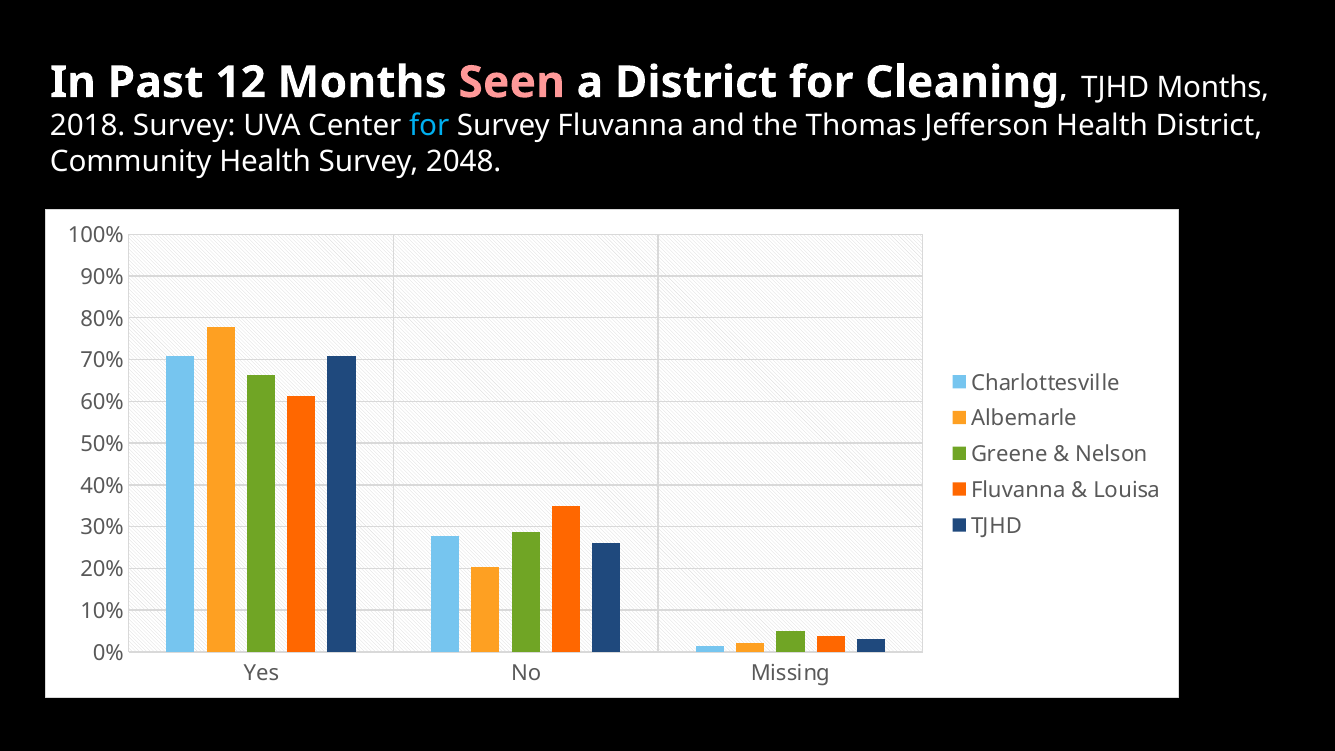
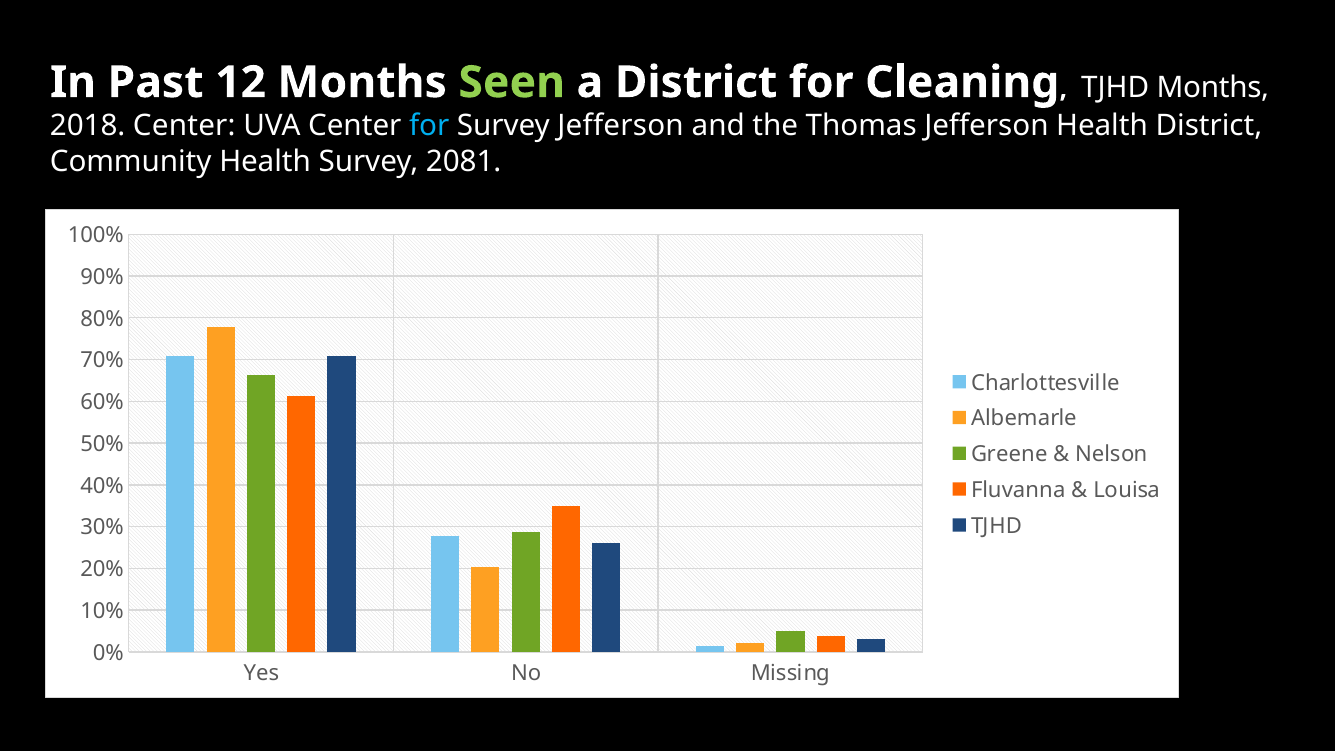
Seen colour: pink -> light green
2018 Survey: Survey -> Center
Survey Fluvanna: Fluvanna -> Jefferson
2048: 2048 -> 2081
